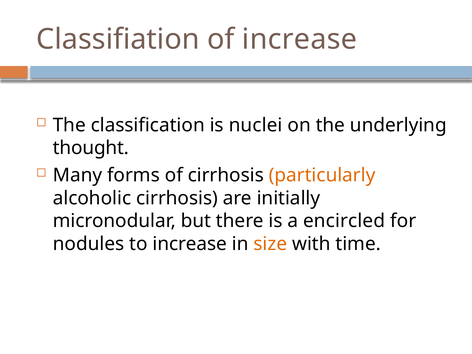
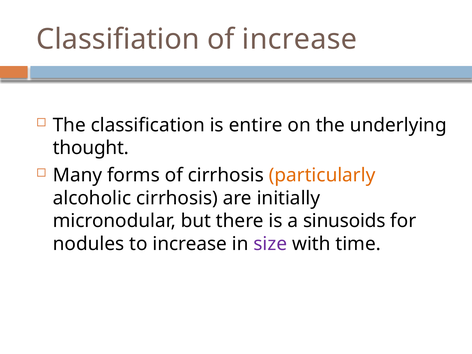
nuclei: nuclei -> entire
encircled: encircled -> sinusoids
size colour: orange -> purple
